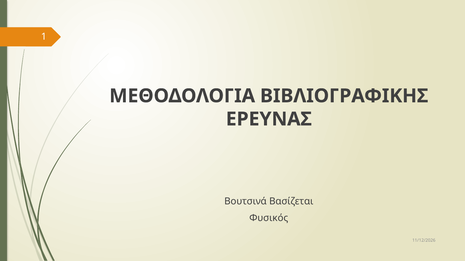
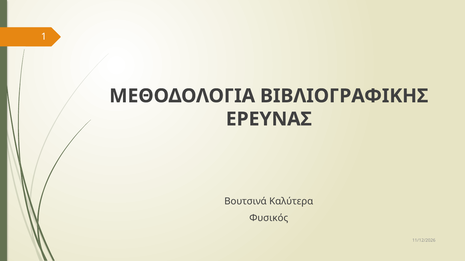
Βασίζεται: Βασίζεται -> Καλύτερα
